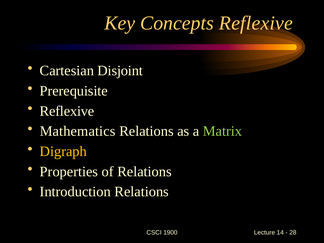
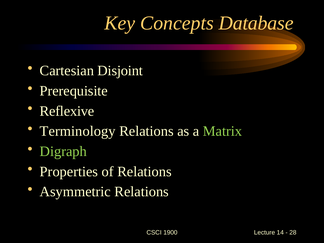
Concepts Reflexive: Reflexive -> Database
Mathematics: Mathematics -> Terminology
Digraph colour: yellow -> light green
Introduction: Introduction -> Asymmetric
